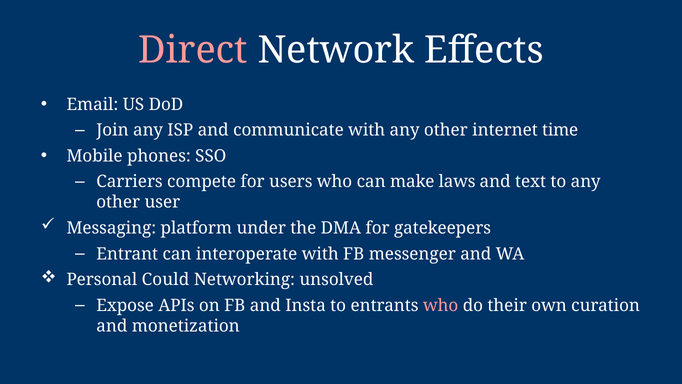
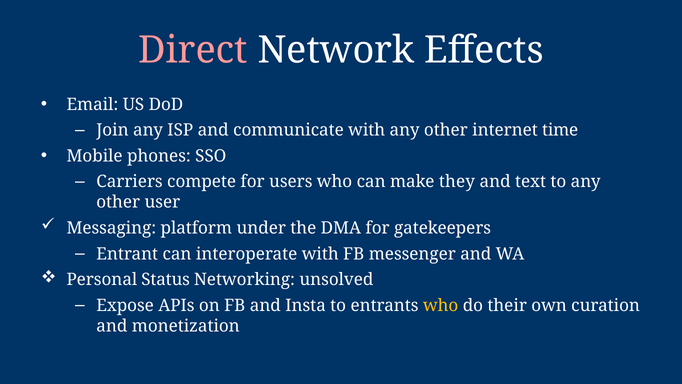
laws: laws -> they
Could: Could -> Status
who at (441, 305) colour: pink -> yellow
